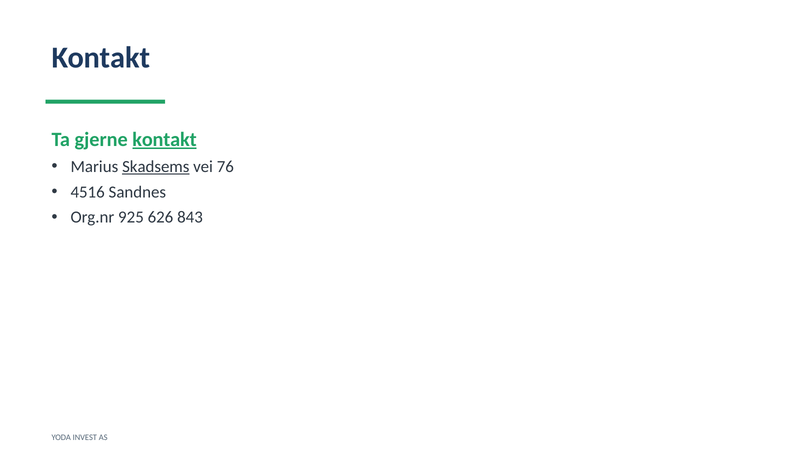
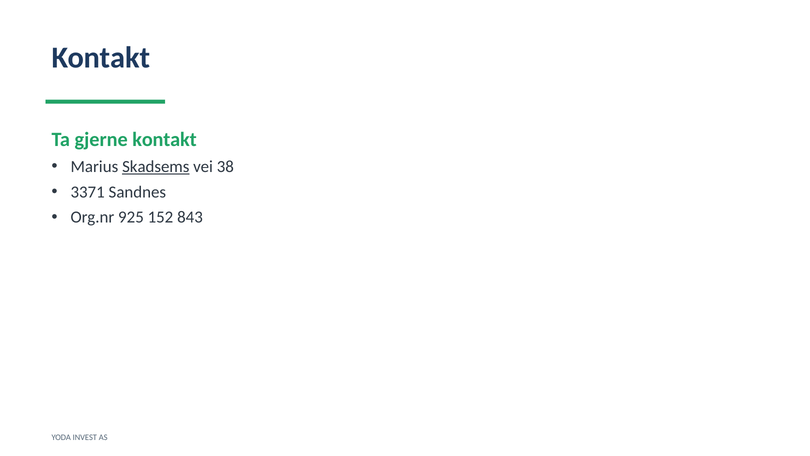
kontakt at (164, 139) underline: present -> none
76: 76 -> 38
4516: 4516 -> 3371
626: 626 -> 152
